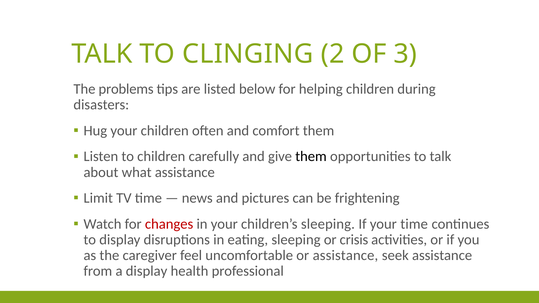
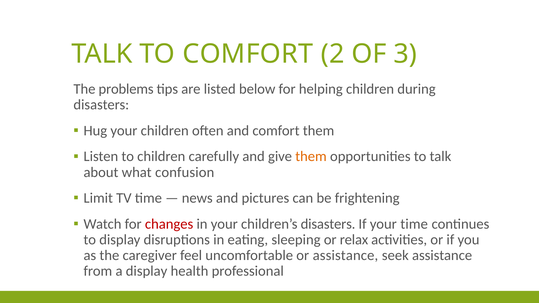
TO CLINGING: CLINGING -> COMFORT
them at (311, 157) colour: black -> orange
what assistance: assistance -> confusion
children’s sleeping: sleeping -> disasters
crisis: crisis -> relax
